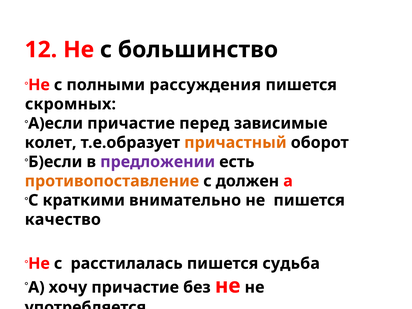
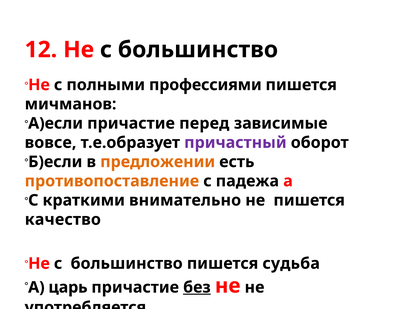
рассуждения: рассуждения -> профессиями
скромных: скромных -> мичманов
колет: колет -> вовсе
причастный colour: orange -> purple
предложении colour: purple -> orange
должен: должен -> падежа
расстилалась at (127, 263): расстилалась -> большинство
хочу: хочу -> царь
без underline: none -> present
